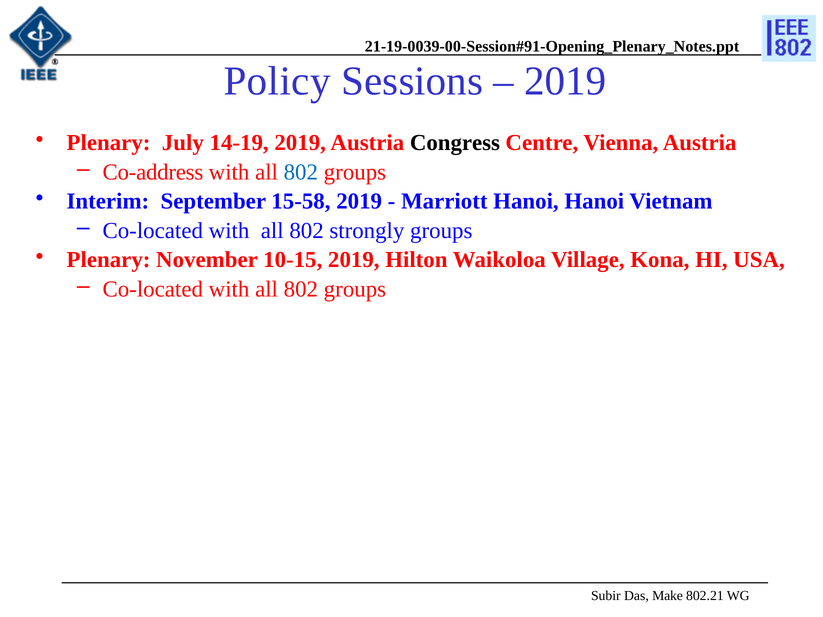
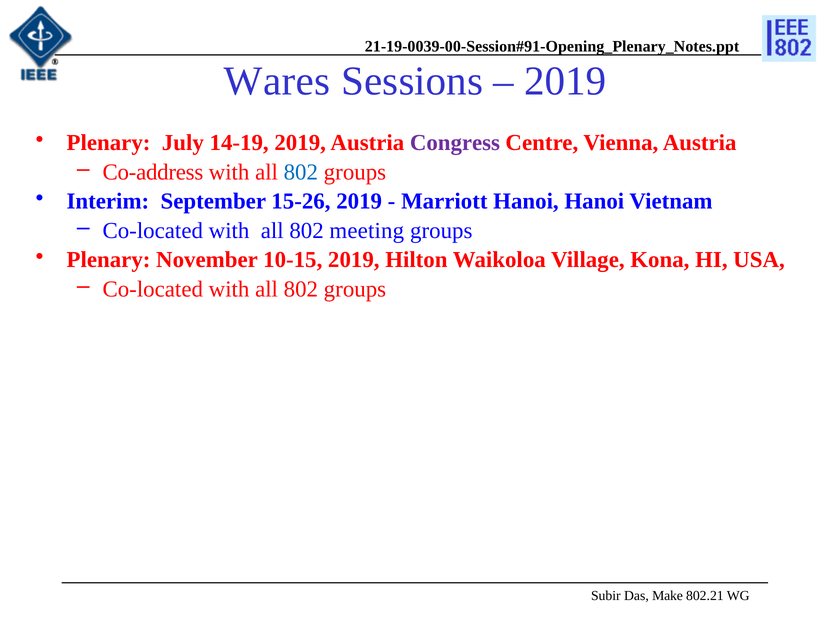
Policy: Policy -> Wares
Congress colour: black -> purple
15-58: 15-58 -> 15-26
strongly: strongly -> meeting
